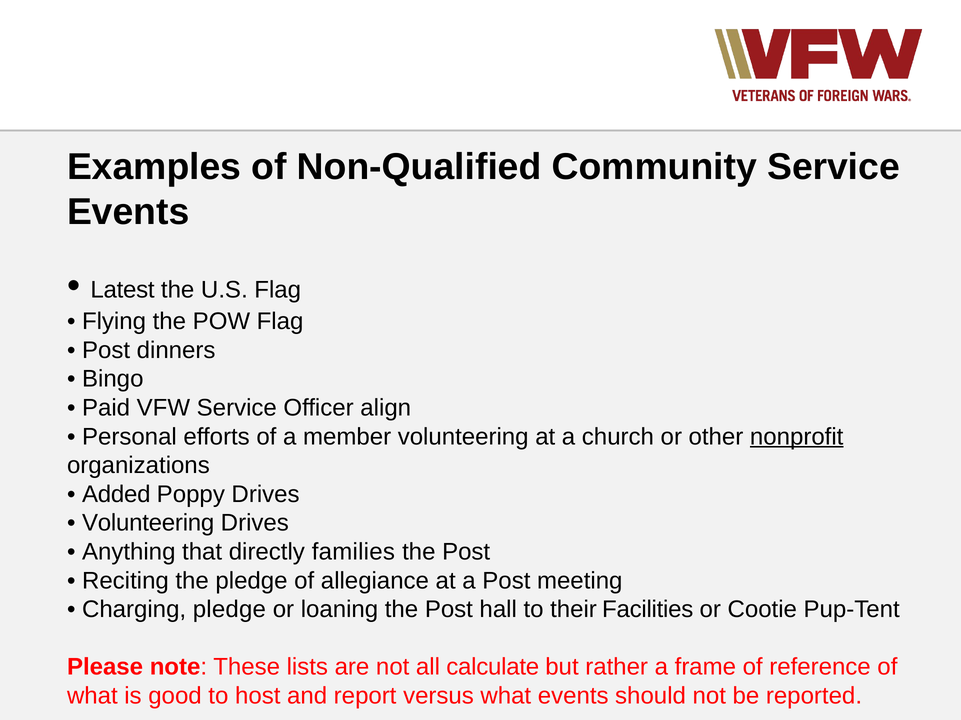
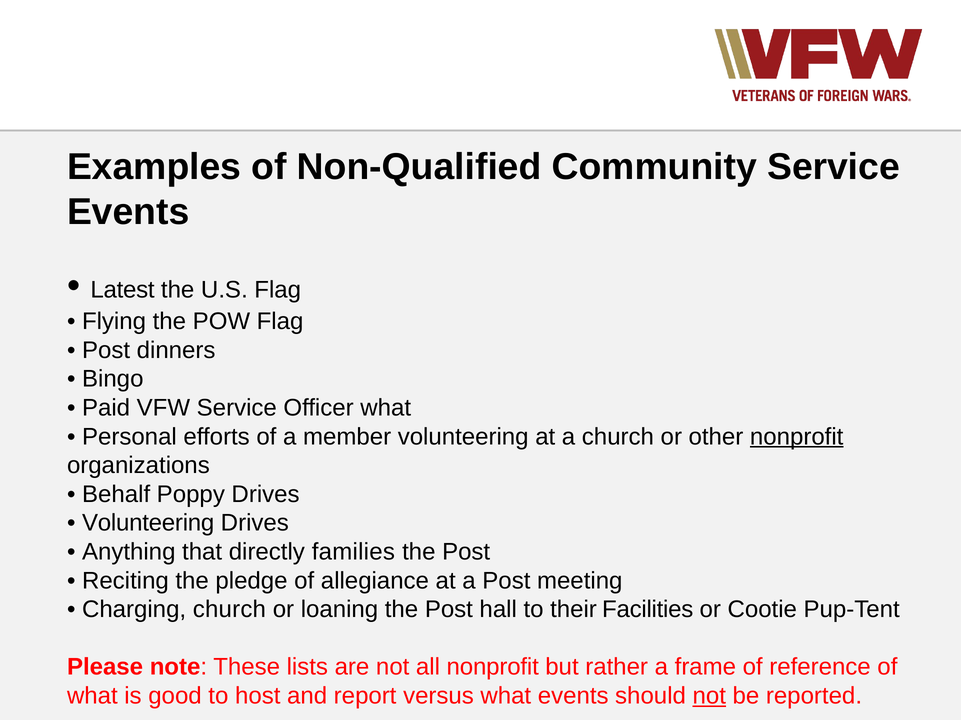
Officer align: align -> what
Added: Added -> Behalf
Charging pledge: pledge -> church
all calculate: calculate -> nonprofit
not at (709, 697) underline: none -> present
